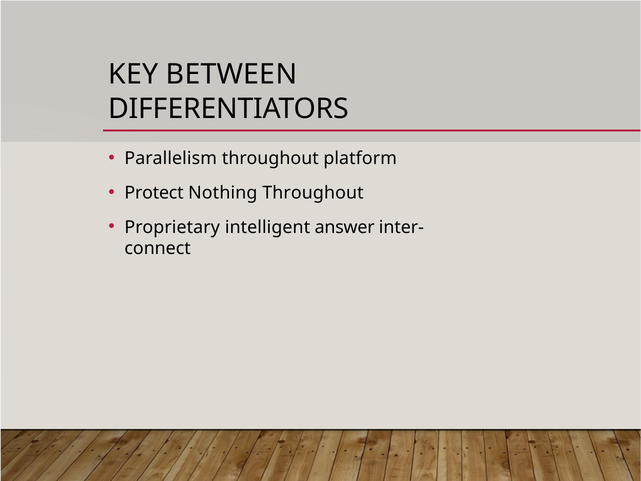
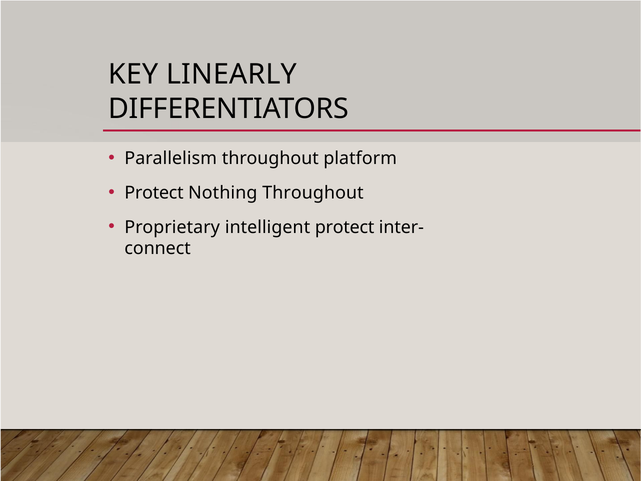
BETWEEN: BETWEEN -> LINEARLY
intelligent answer: answer -> protect
